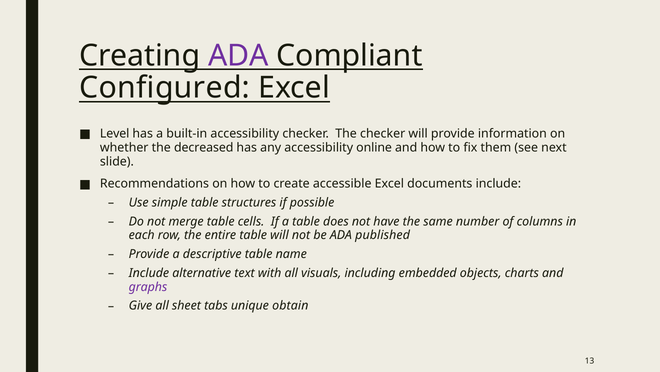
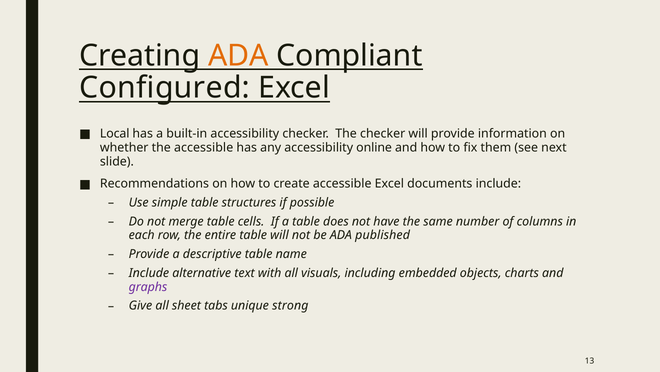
ADA at (238, 55) colour: purple -> orange
Level: Level -> Local
the decreased: decreased -> accessible
obtain: obtain -> strong
